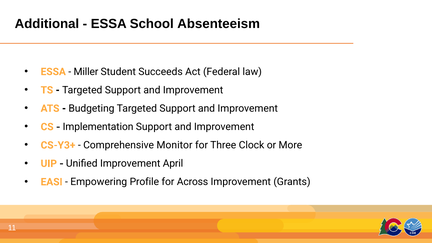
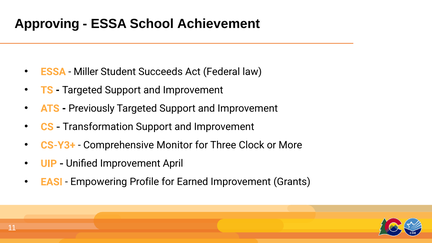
Additional: Additional -> Approving
Absenteeism: Absenteeism -> Achievement
Budgeting: Budgeting -> Previously
Implementation: Implementation -> Transformation
Across: Across -> Earned
